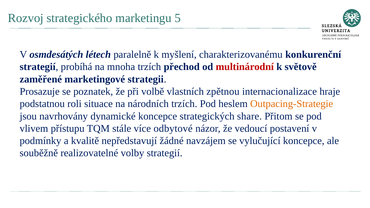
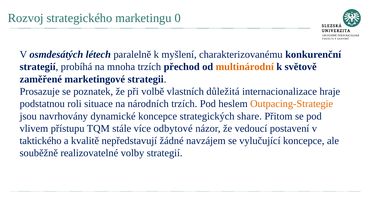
5: 5 -> 0
multinárodní colour: red -> orange
zpětnou: zpětnou -> důležitá
podmínky: podmínky -> taktického
